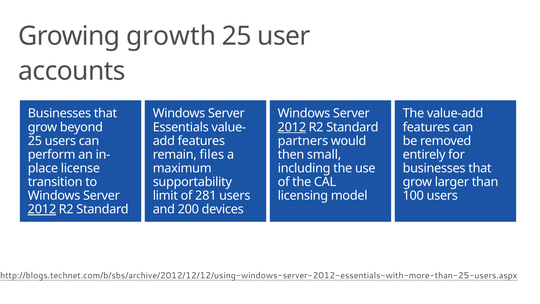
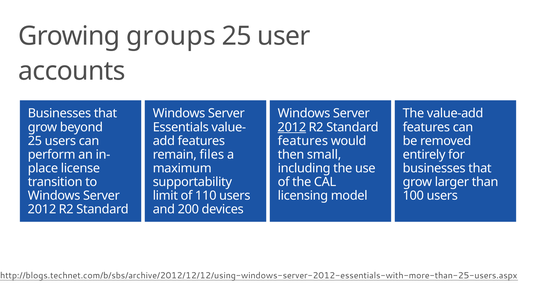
growth: growth -> groups
partners at (303, 141): partners -> features
281: 281 -> 110
2012 at (42, 209) underline: present -> none
